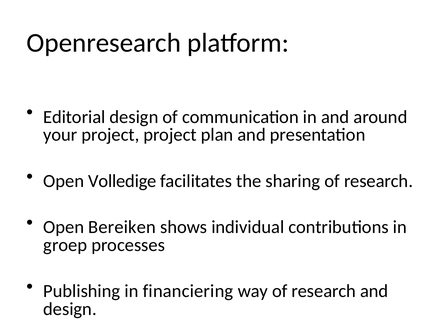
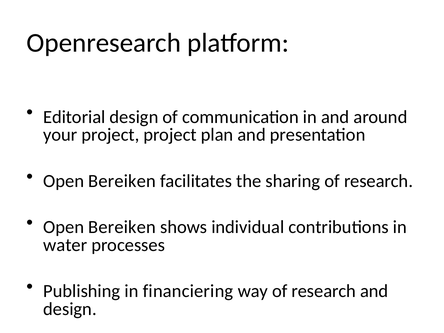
Volledige at (122, 181): Volledige -> Bereiken
groep: groep -> water
